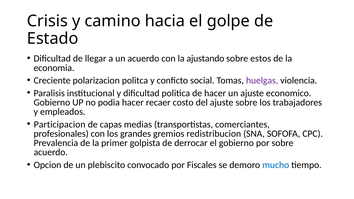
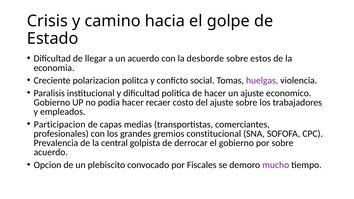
ajustando: ajustando -> desborde
redistribucion: redistribucion -> constitucional
primer: primer -> central
mucho colour: blue -> purple
